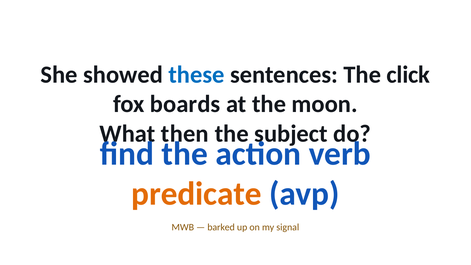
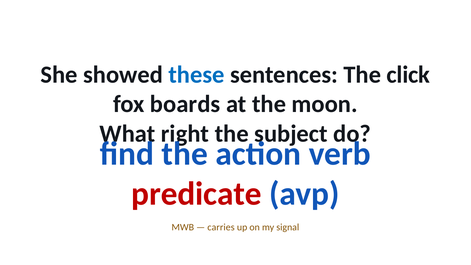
then: then -> right
predicate colour: orange -> red
barked: barked -> carries
